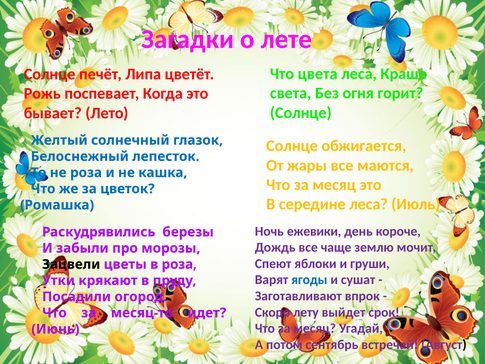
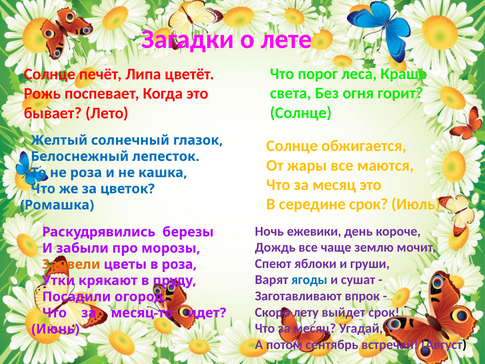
цвета: цвета -> порог
середине леса: леса -> срок
Зацвели colour: black -> orange
